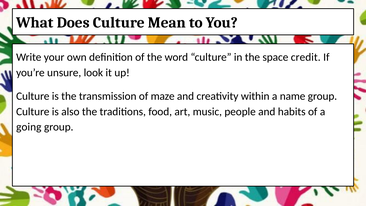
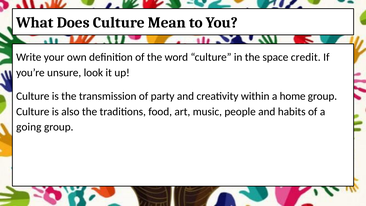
maze: maze -> party
name: name -> home
